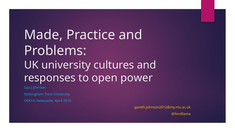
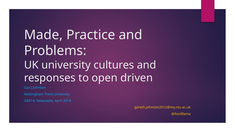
power: power -> driven
